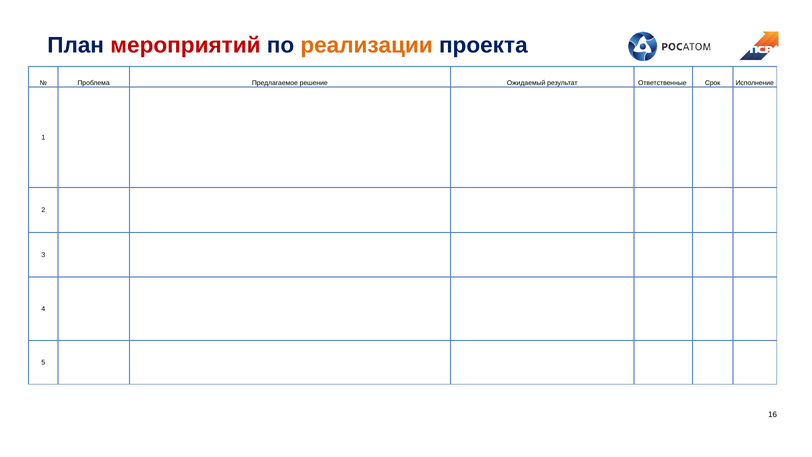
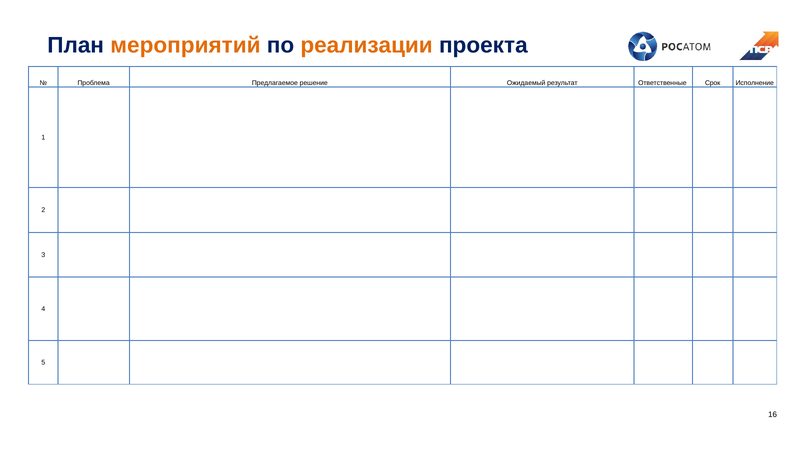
мероприятий colour: red -> orange
